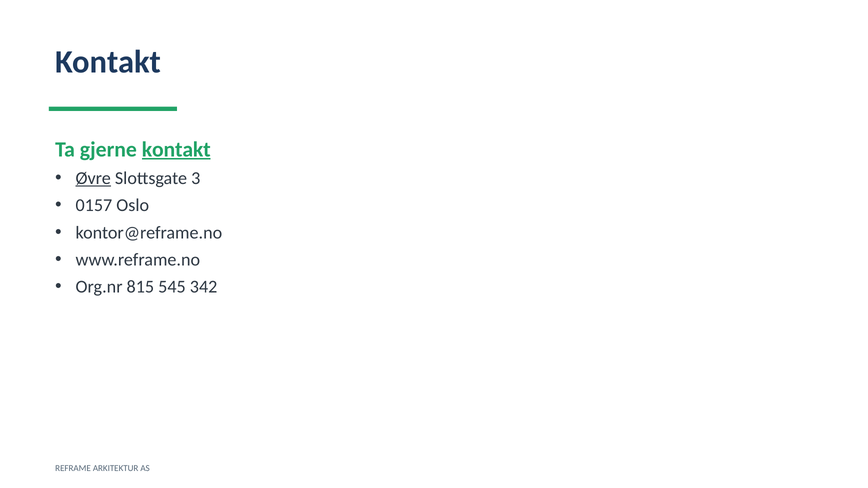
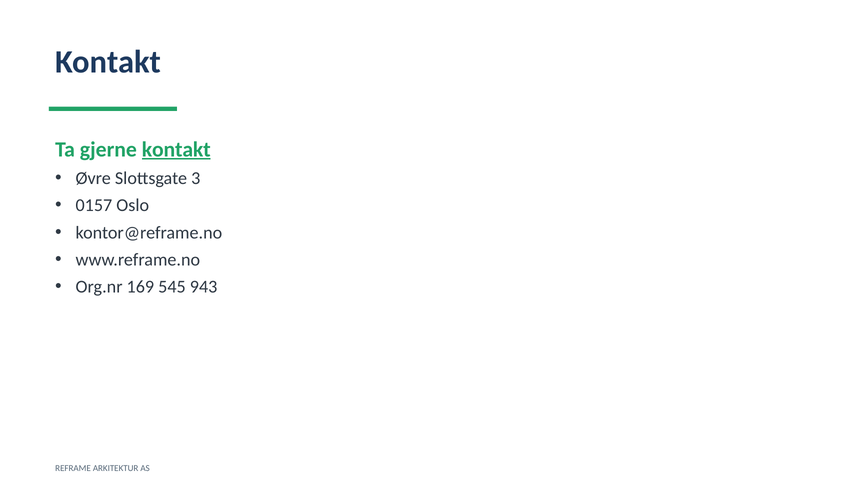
Øvre underline: present -> none
815: 815 -> 169
342: 342 -> 943
